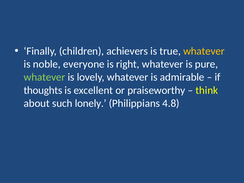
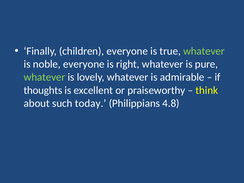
children achievers: achievers -> everyone
whatever at (204, 51) colour: yellow -> light green
lonely: lonely -> today
